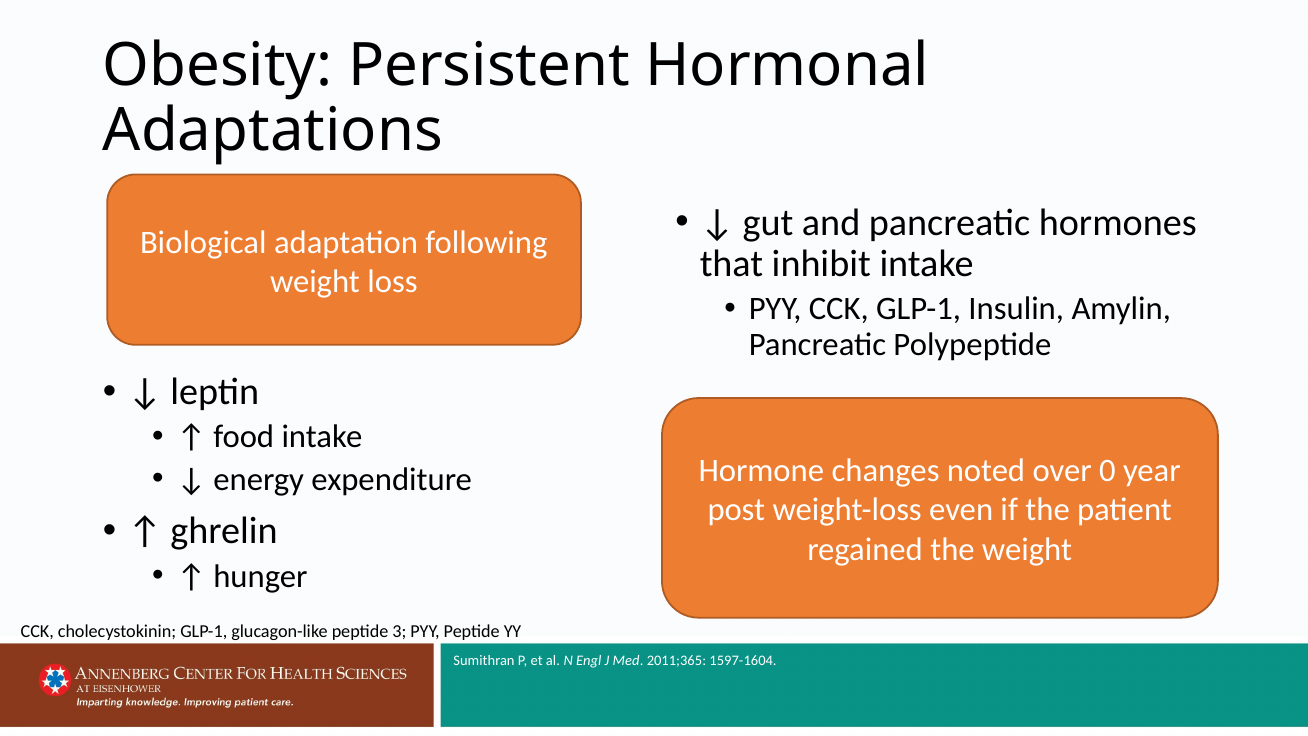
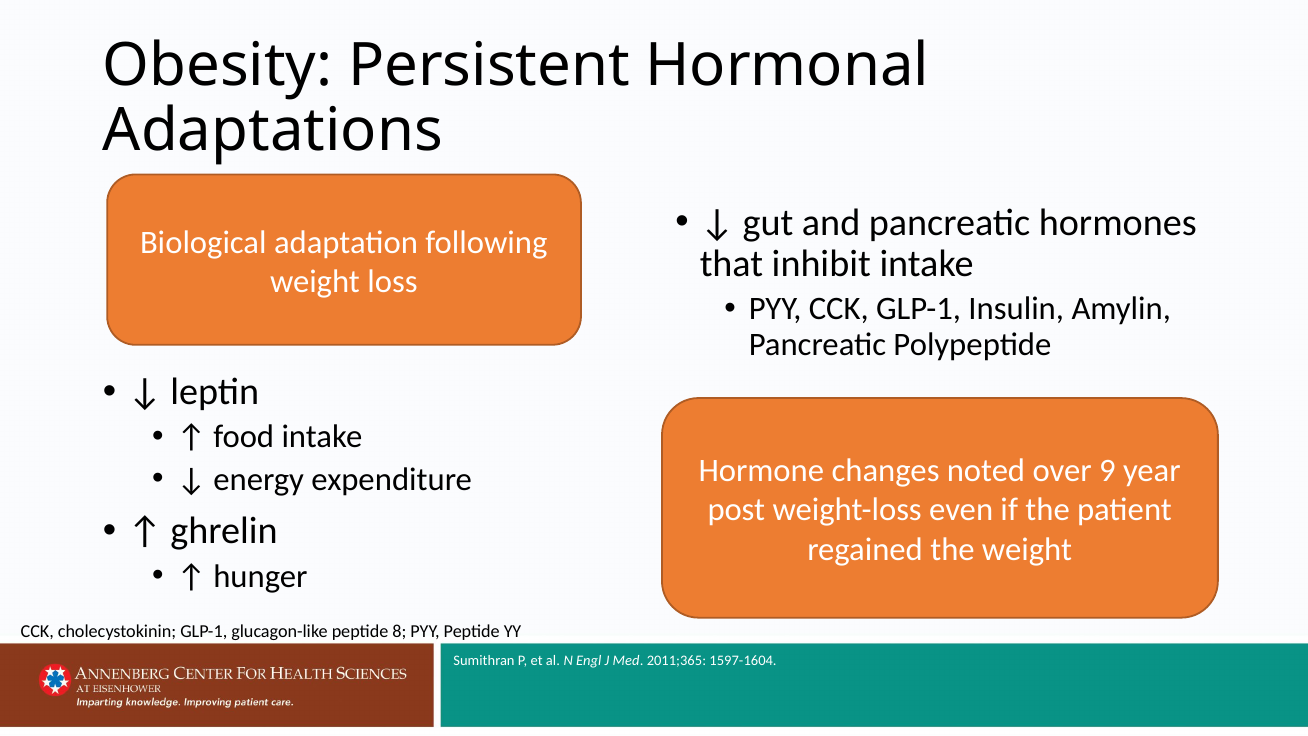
0: 0 -> 9
3: 3 -> 8
